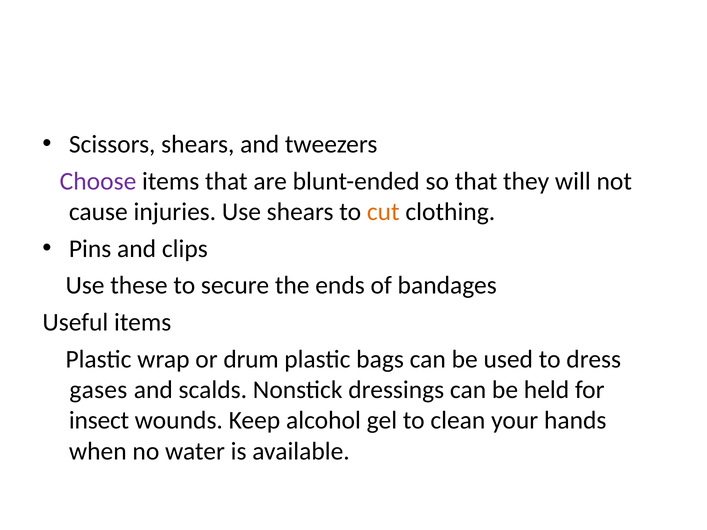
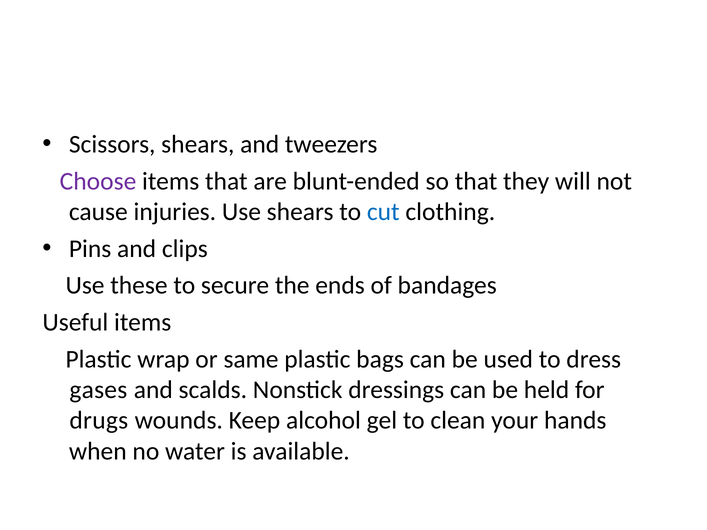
cut colour: orange -> blue
drum: drum -> same
insect: insect -> drugs
